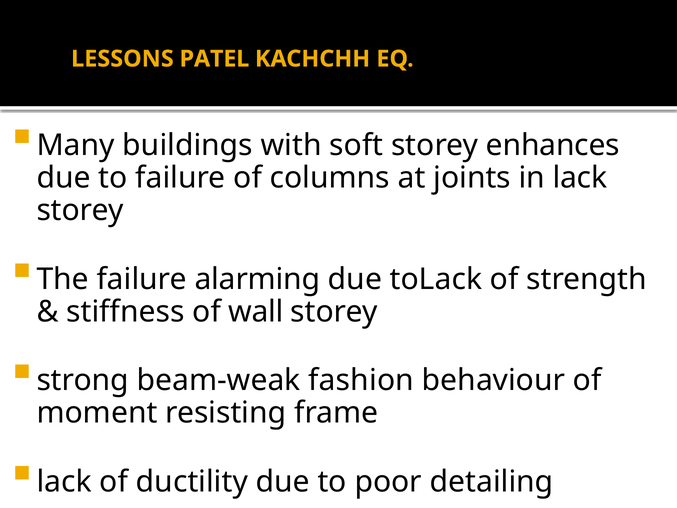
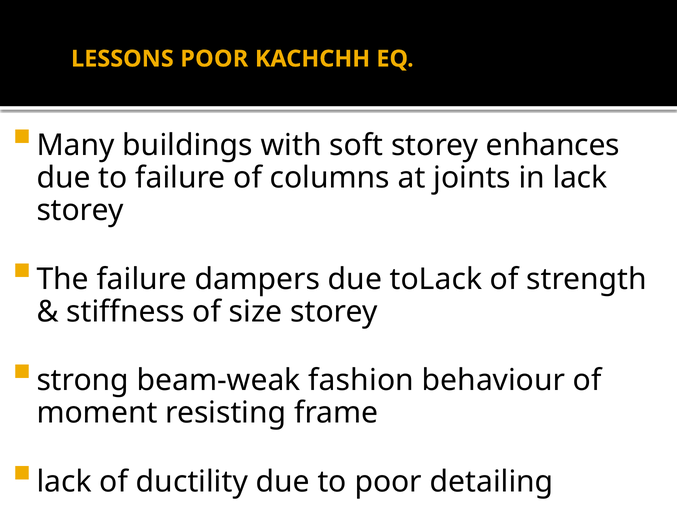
LESSONS PATEL: PATEL -> POOR
alarming: alarming -> dampers
wall: wall -> size
